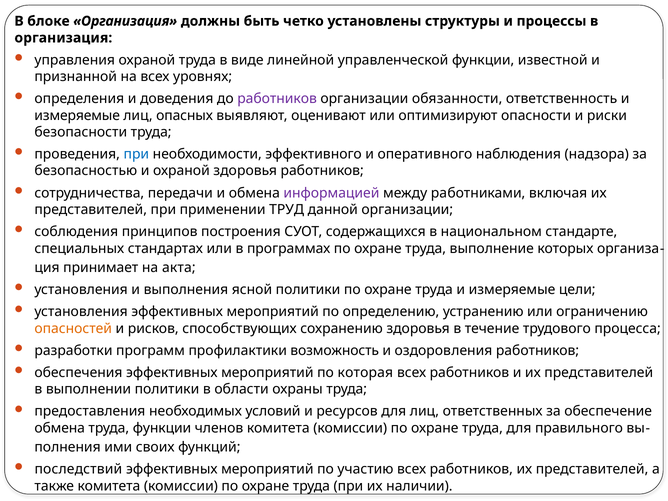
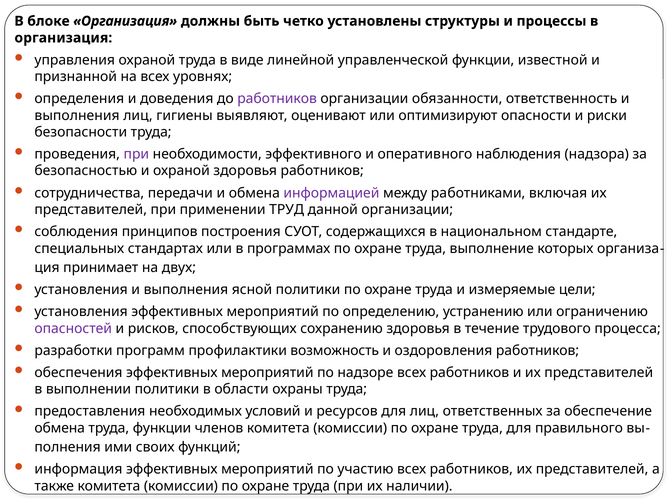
измеряемые at (77, 115): измеряемые -> выполнения
опасных: опасных -> гигиены
при at (136, 154) colour: blue -> purple
акта: акта -> двух
опасностей colour: orange -> purple
которая: которая -> надзоре
последствий: последствий -> информация
